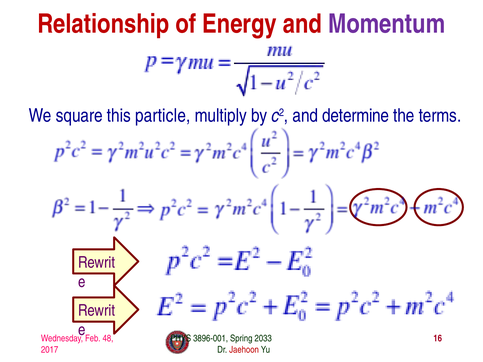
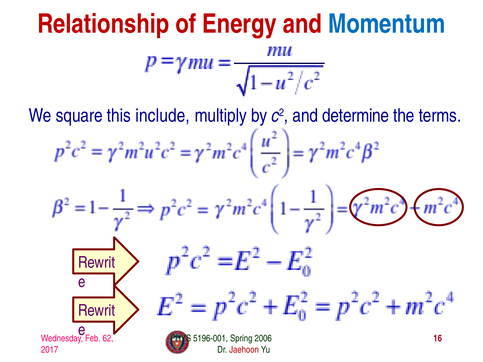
Momentum colour: purple -> blue
particle: particle -> include
48: 48 -> 62
3896-001: 3896-001 -> 5196-001
2033: 2033 -> 2006
